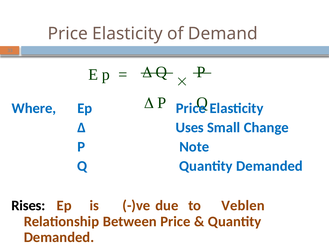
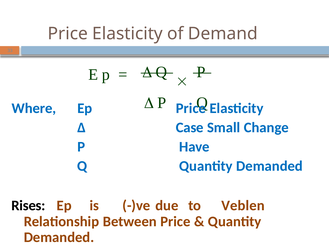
Uses: Uses -> Case
Note: Note -> Have
